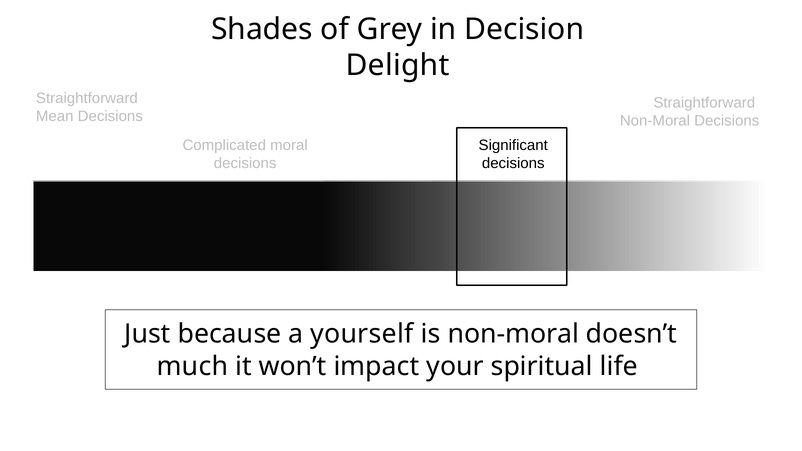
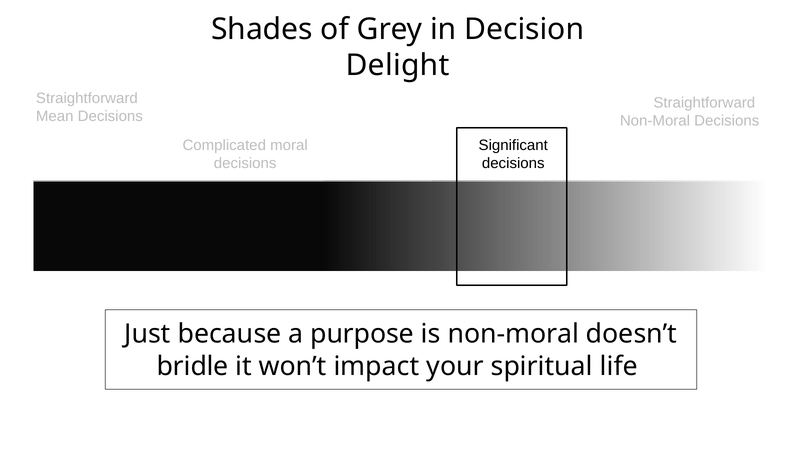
yourself: yourself -> purpose
much: much -> bridle
